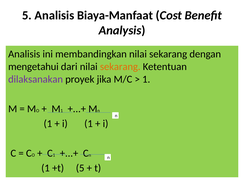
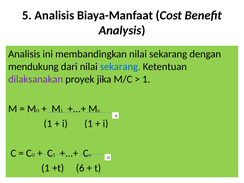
mengetahui: mengetahui -> mendukung
sekarang at (120, 67) colour: orange -> blue
+t 5: 5 -> 6
